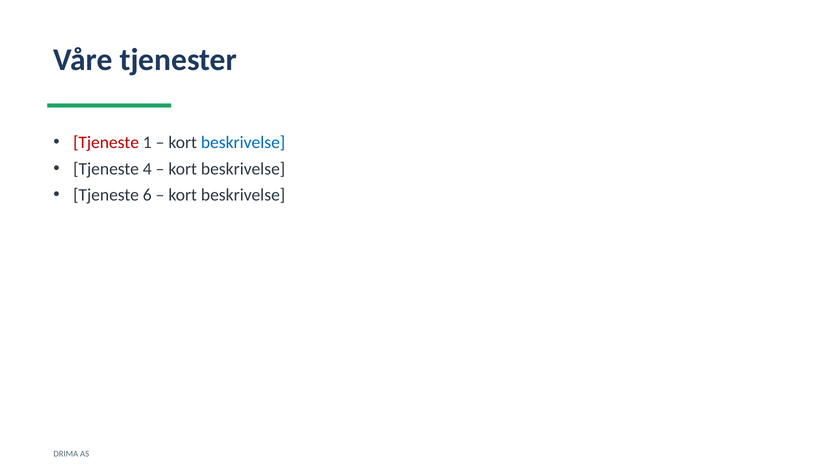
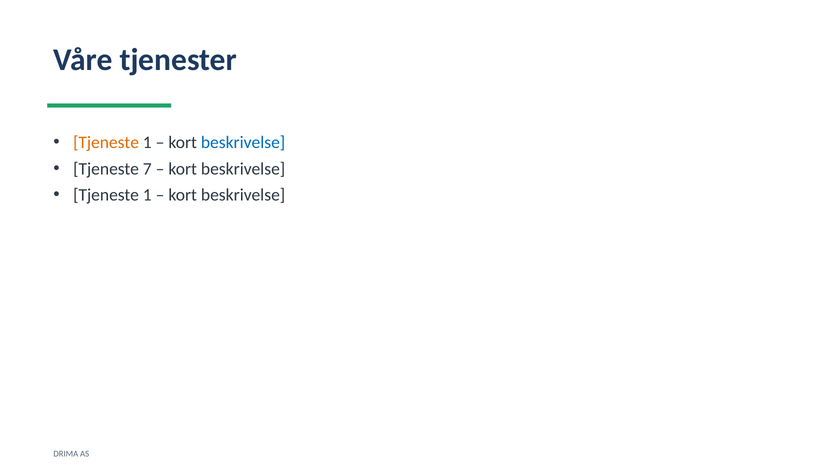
Tjeneste at (106, 142) colour: red -> orange
4: 4 -> 7
6 at (147, 195): 6 -> 1
